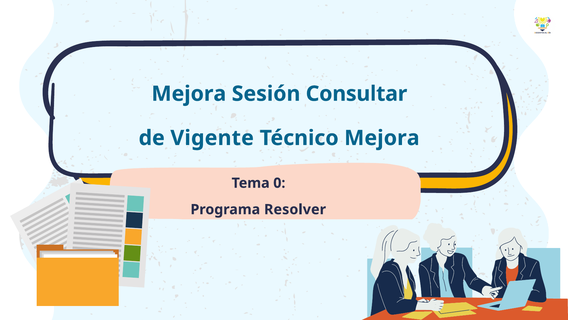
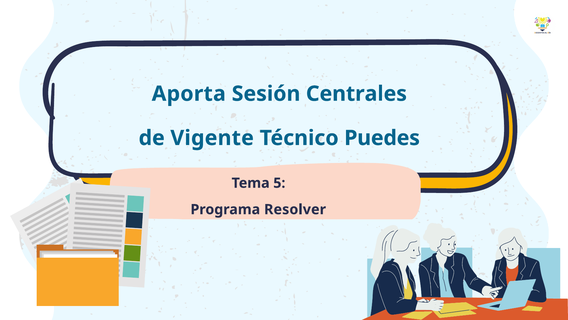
Mejora at (189, 94): Mejora -> Aporta
Consultar: Consultar -> Centrales
Técnico Mejora: Mejora -> Puedes
0: 0 -> 5
